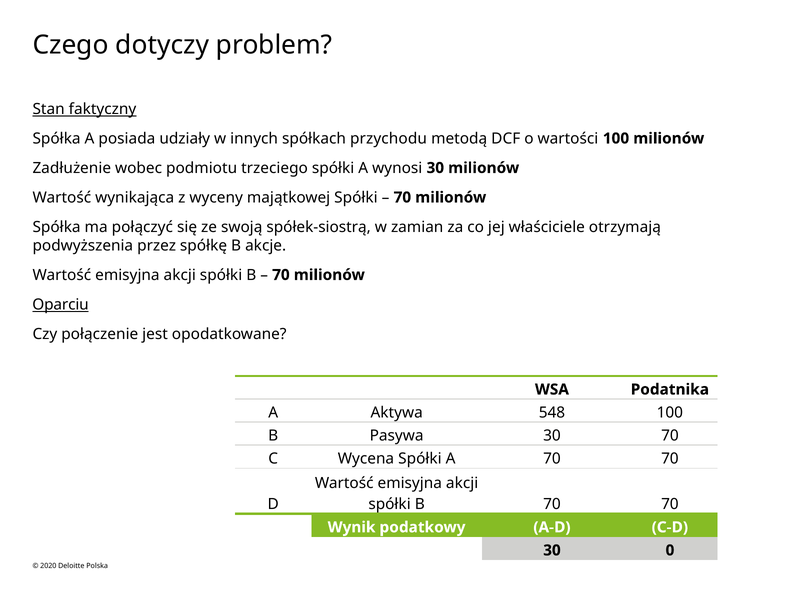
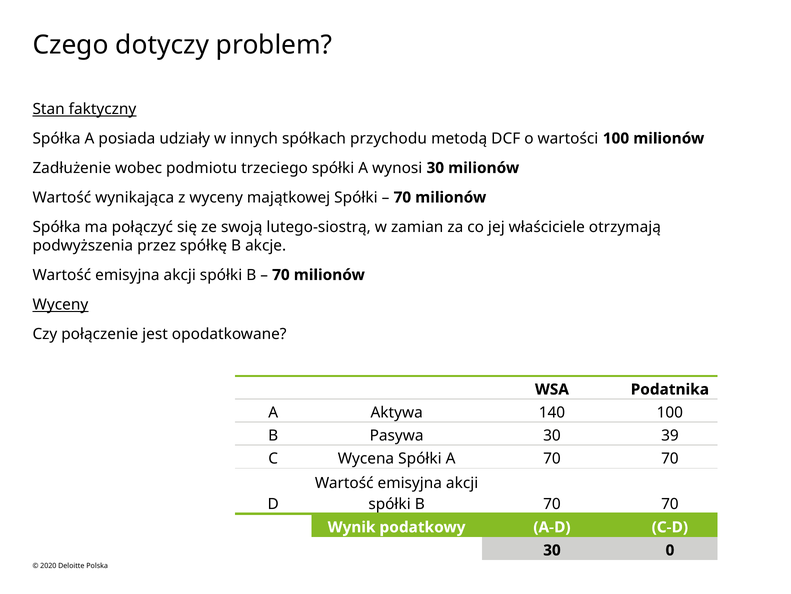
spółek-siostrą: spółek-siostrą -> lutego-siostrą
Oparciu at (61, 304): Oparciu -> Wyceny
548: 548 -> 140
30 70: 70 -> 39
